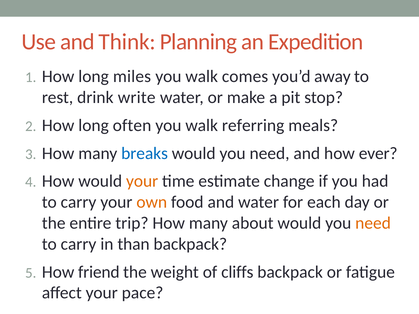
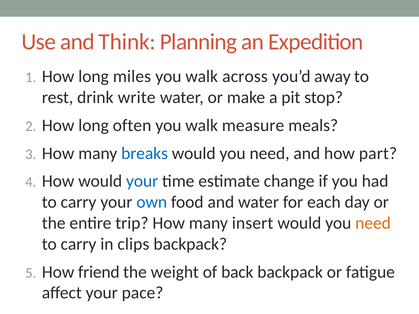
comes: comes -> across
referring: referring -> measure
ever: ever -> part
your at (142, 181) colour: orange -> blue
own colour: orange -> blue
about: about -> insert
than: than -> clips
cliffs: cliffs -> back
